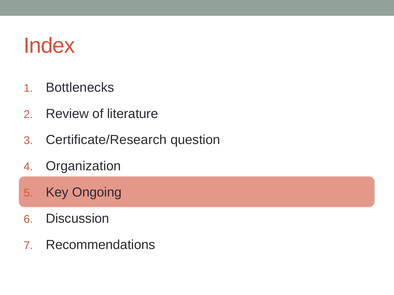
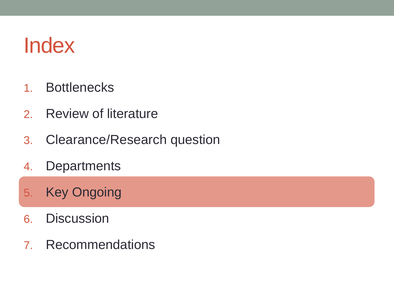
Certificate/Research: Certificate/Research -> Clearance/Research
Organization: Organization -> Departments
